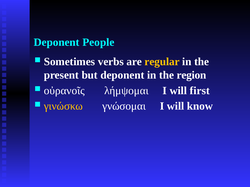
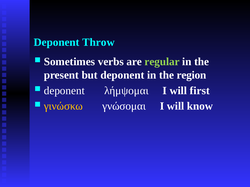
People: People -> Throw
regular colour: yellow -> light green
οὐρανοῖς at (64, 91): οὐρανοῖς -> deponent
